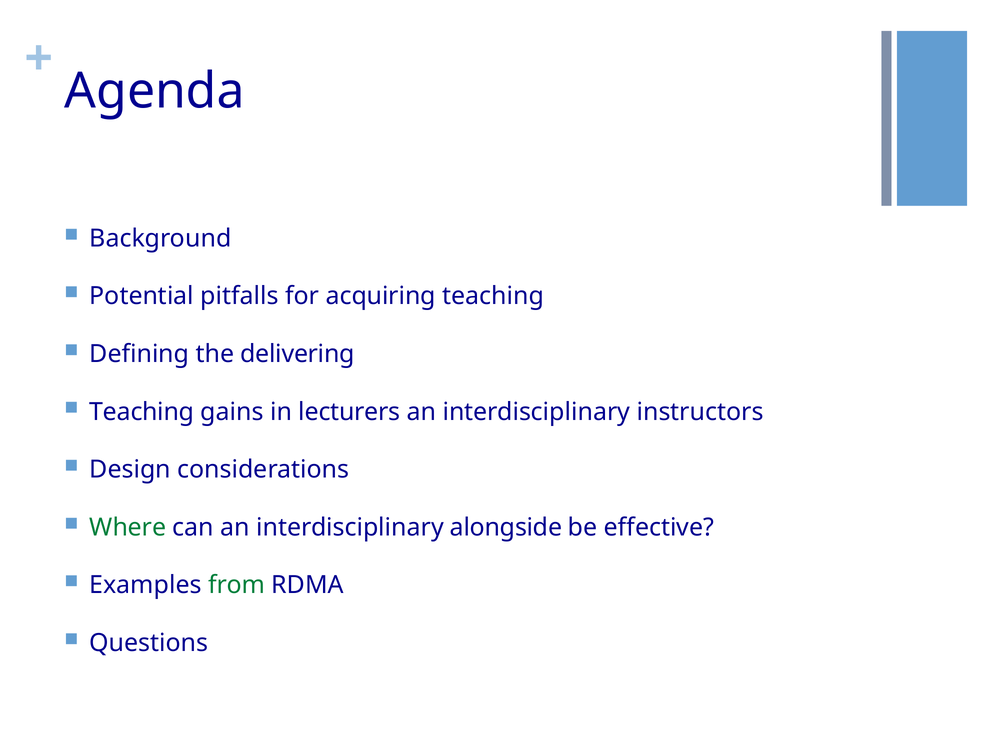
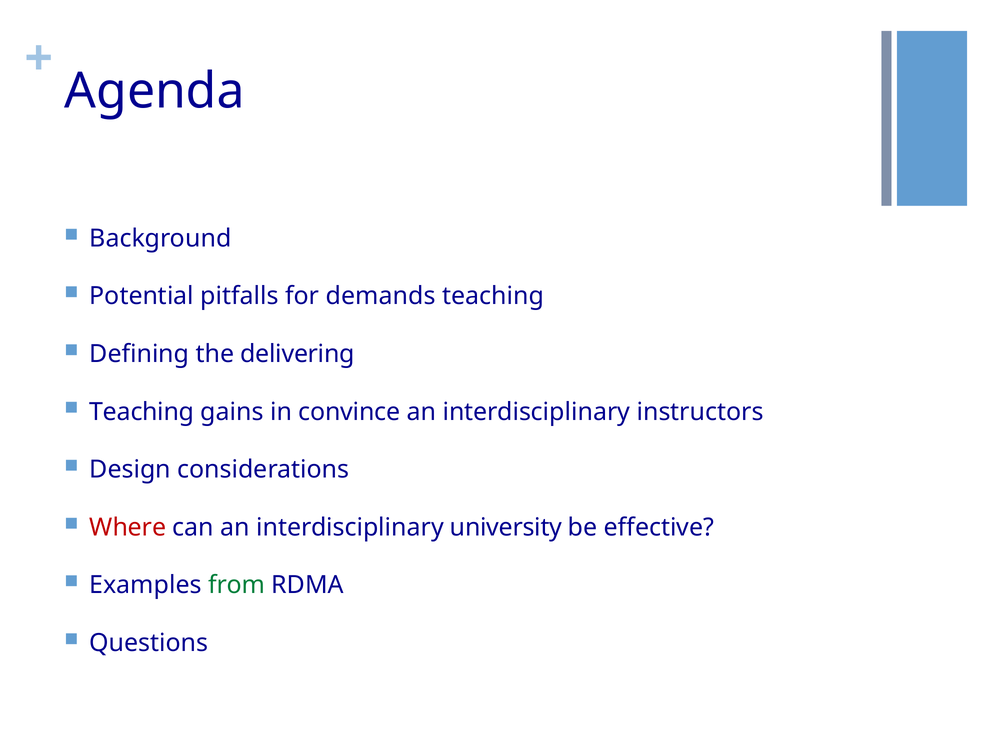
acquiring: acquiring -> demands
lecturers: lecturers -> convince
Where colour: green -> red
alongside: alongside -> university
